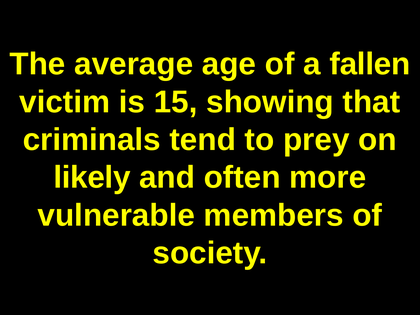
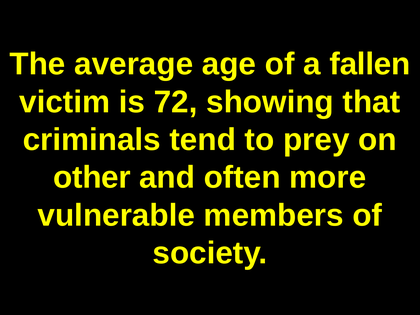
15: 15 -> 72
likely: likely -> other
